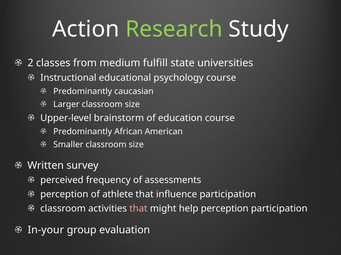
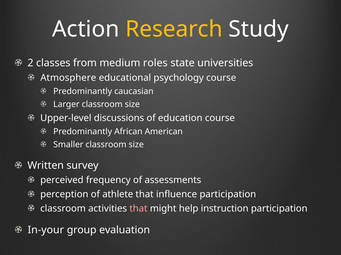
Research colour: light green -> yellow
fulfill: fulfill -> roles
Instructional: Instructional -> Atmosphere
brainstorm: brainstorm -> discussions
help perception: perception -> instruction
